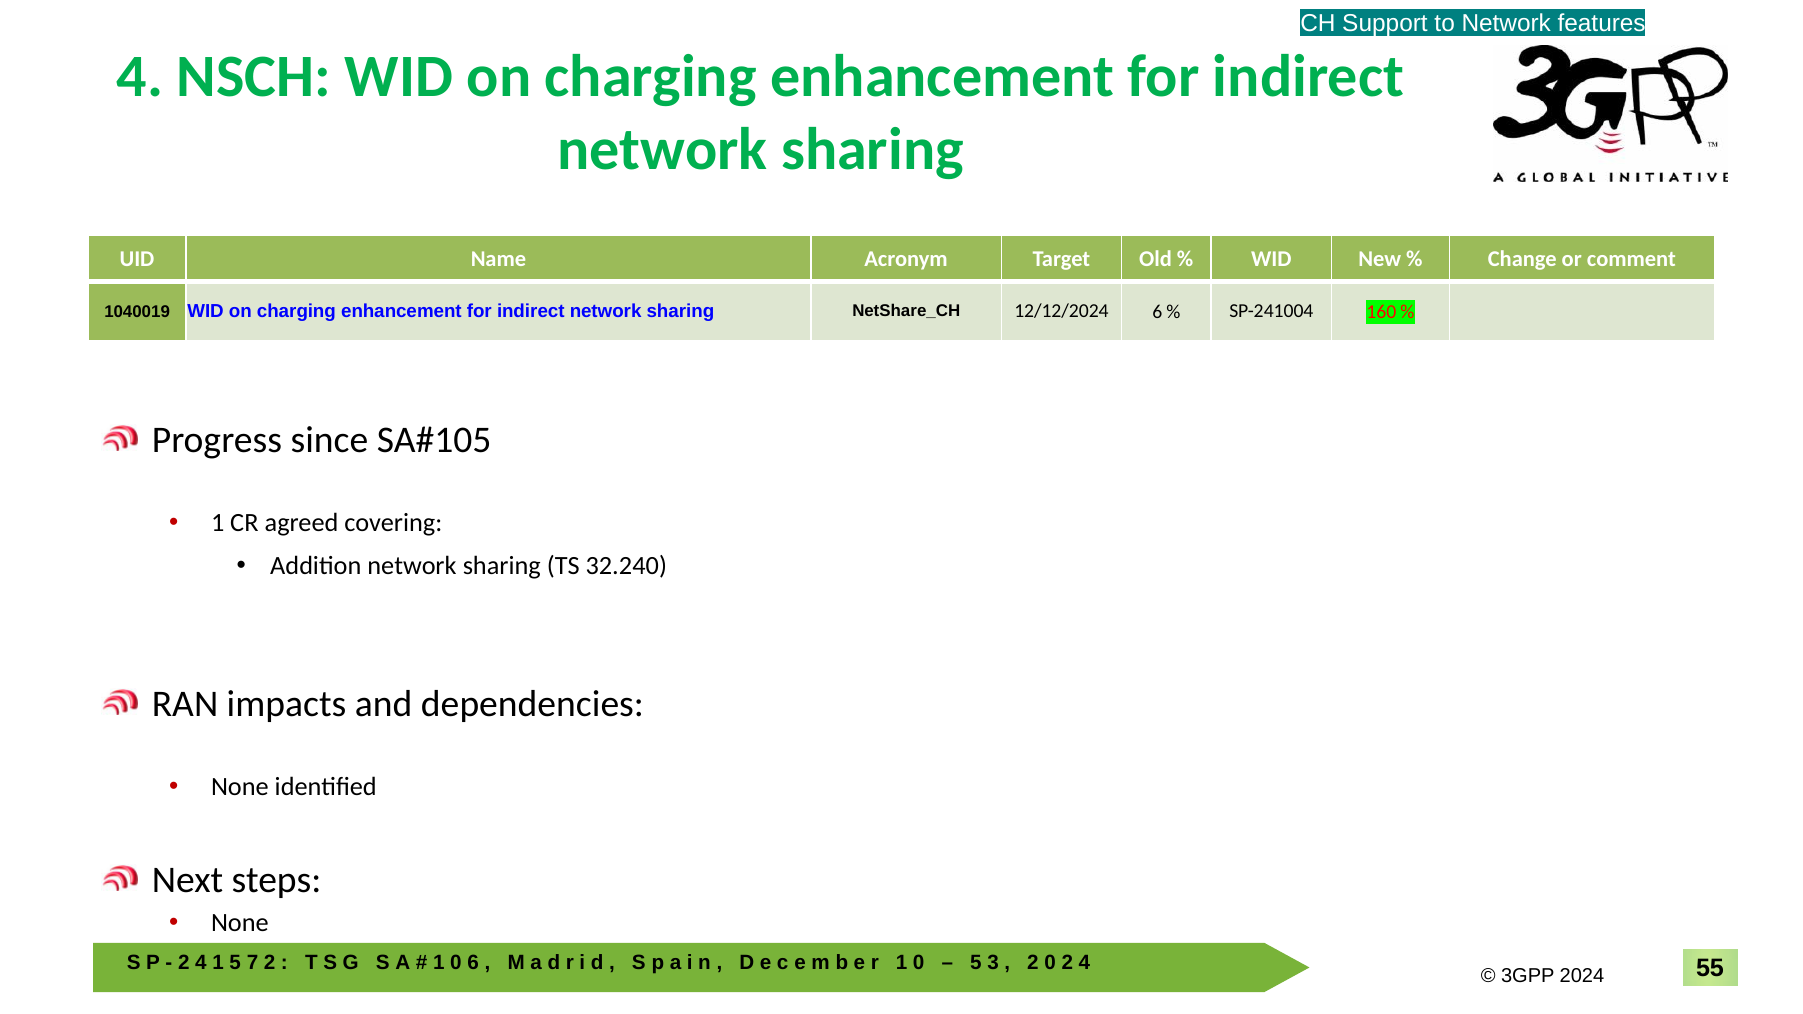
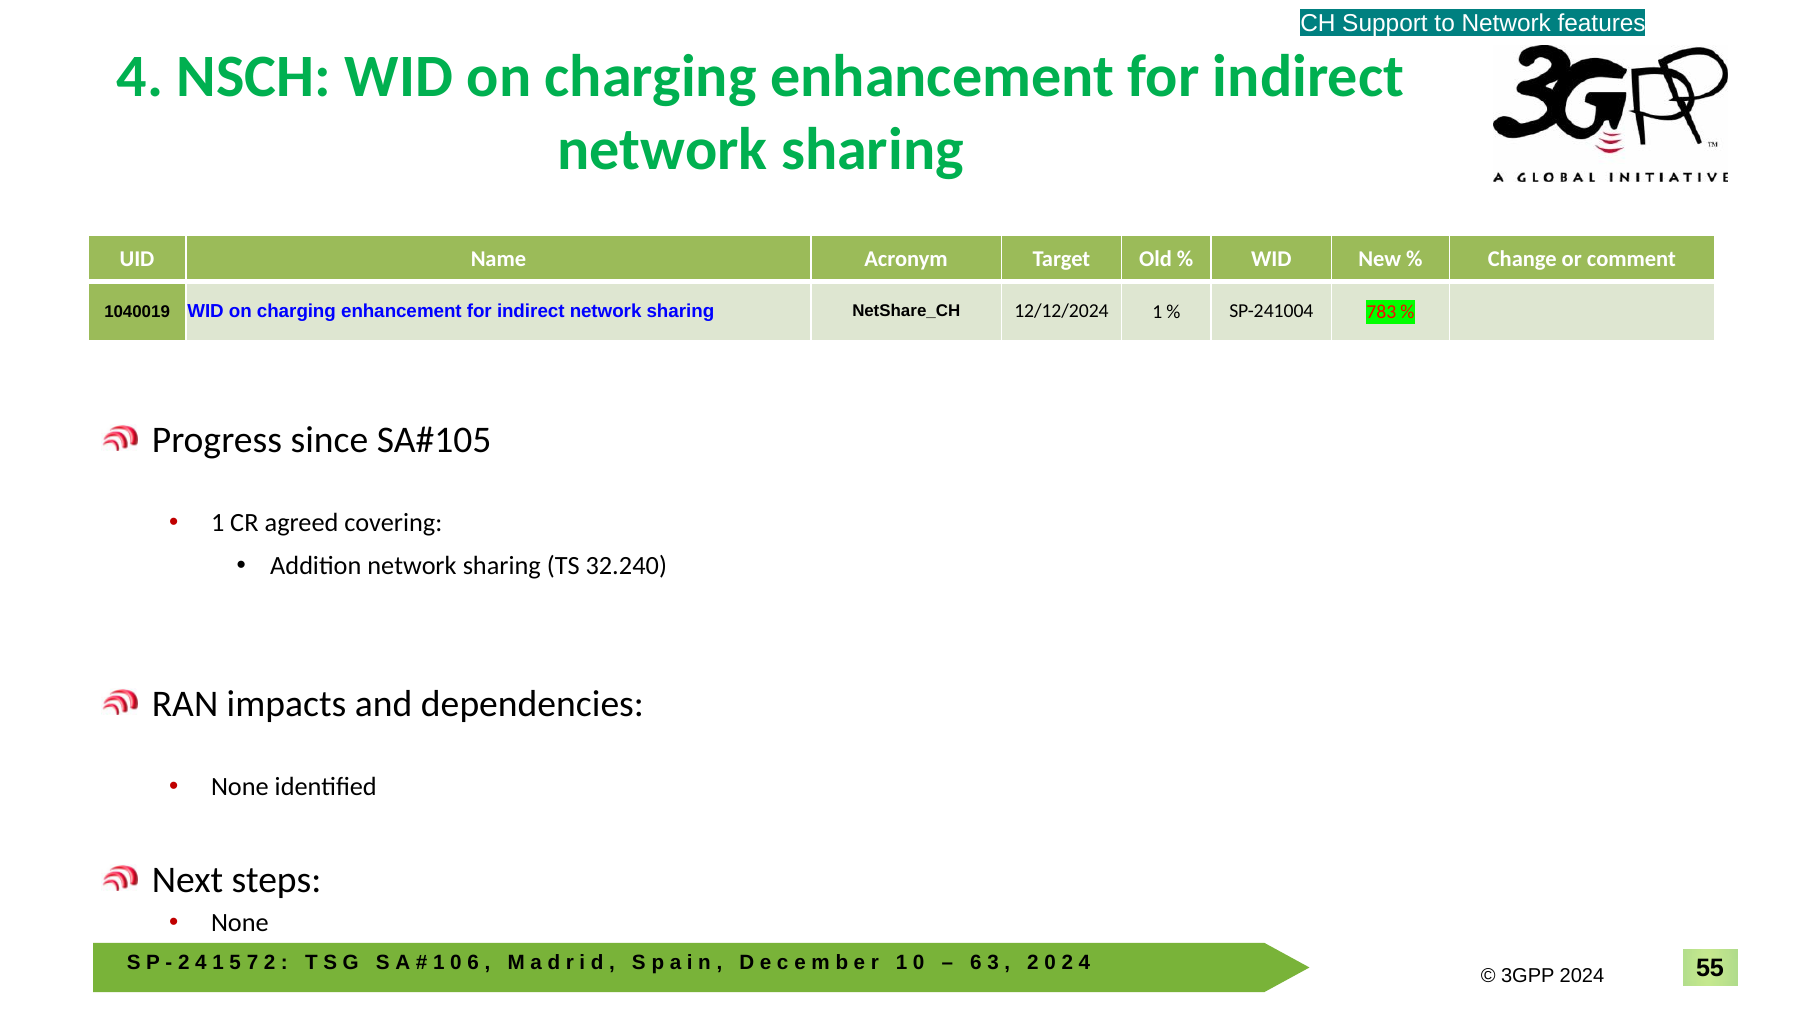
12/12/2024 6: 6 -> 1
160: 160 -> 783
5 at (976, 963): 5 -> 6
